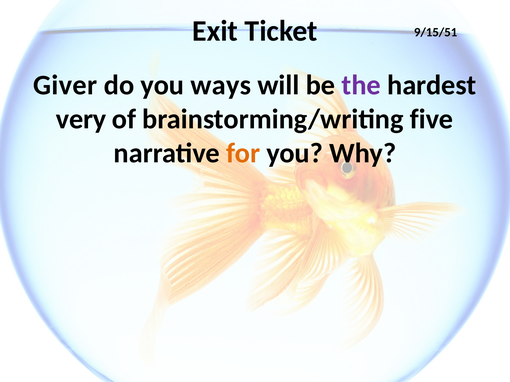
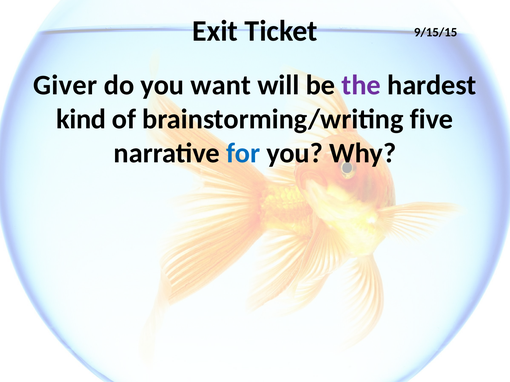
9/15/51: 9/15/51 -> 9/15/15
ways: ways -> want
very: very -> kind
for colour: orange -> blue
